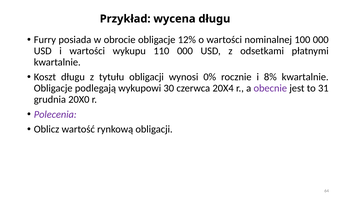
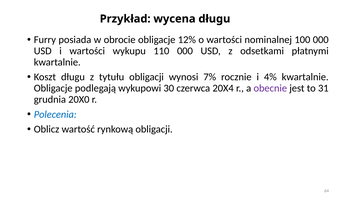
0%: 0% -> 7%
8%: 8% -> 4%
Polecenia colour: purple -> blue
